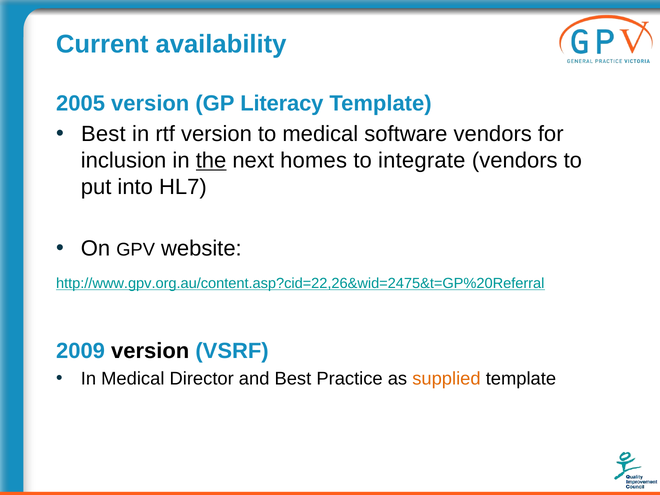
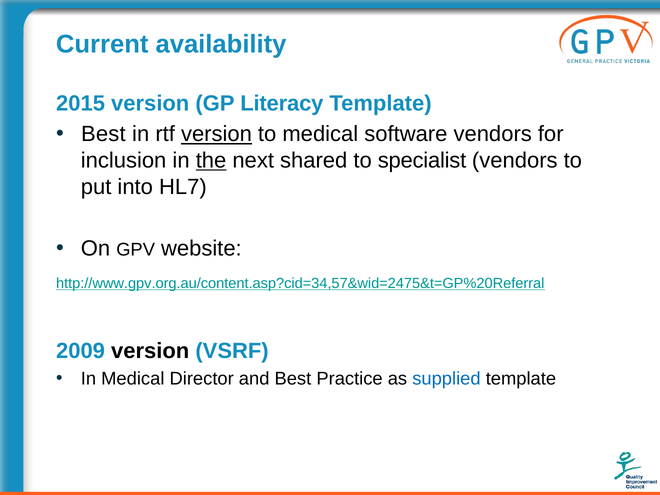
2005: 2005 -> 2015
version at (216, 134) underline: none -> present
homes: homes -> shared
integrate: integrate -> specialist
http://www.gpv.org.au/content.asp?cid=22,26&wid=2475&t=GP%20Referral: http://www.gpv.org.au/content.asp?cid=22,26&wid=2475&t=GP%20Referral -> http://www.gpv.org.au/content.asp?cid=34,57&wid=2475&t=GP%20Referral
supplied colour: orange -> blue
